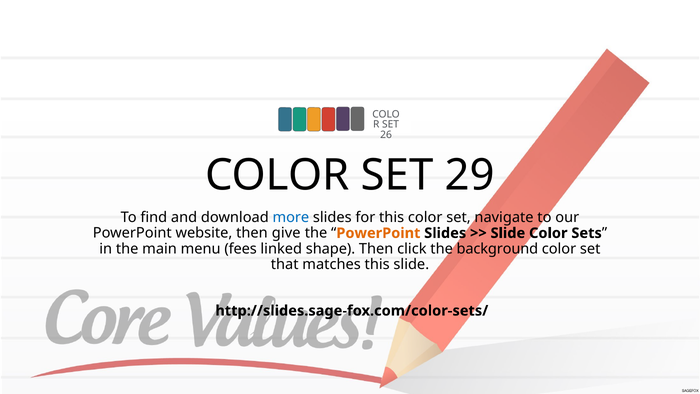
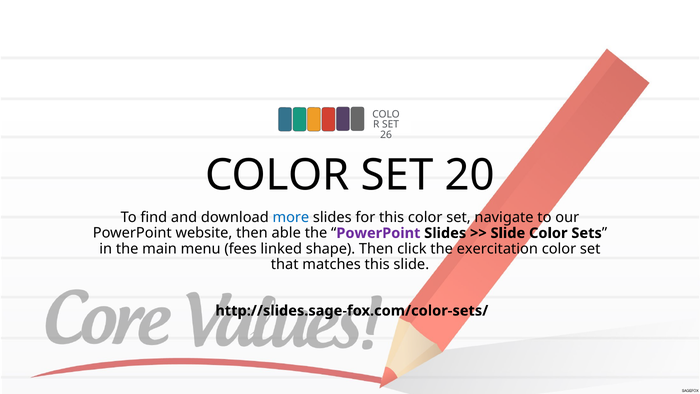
29: 29 -> 20
give: give -> able
PowerPoint at (378, 233) colour: orange -> purple
background: background -> exercitation
